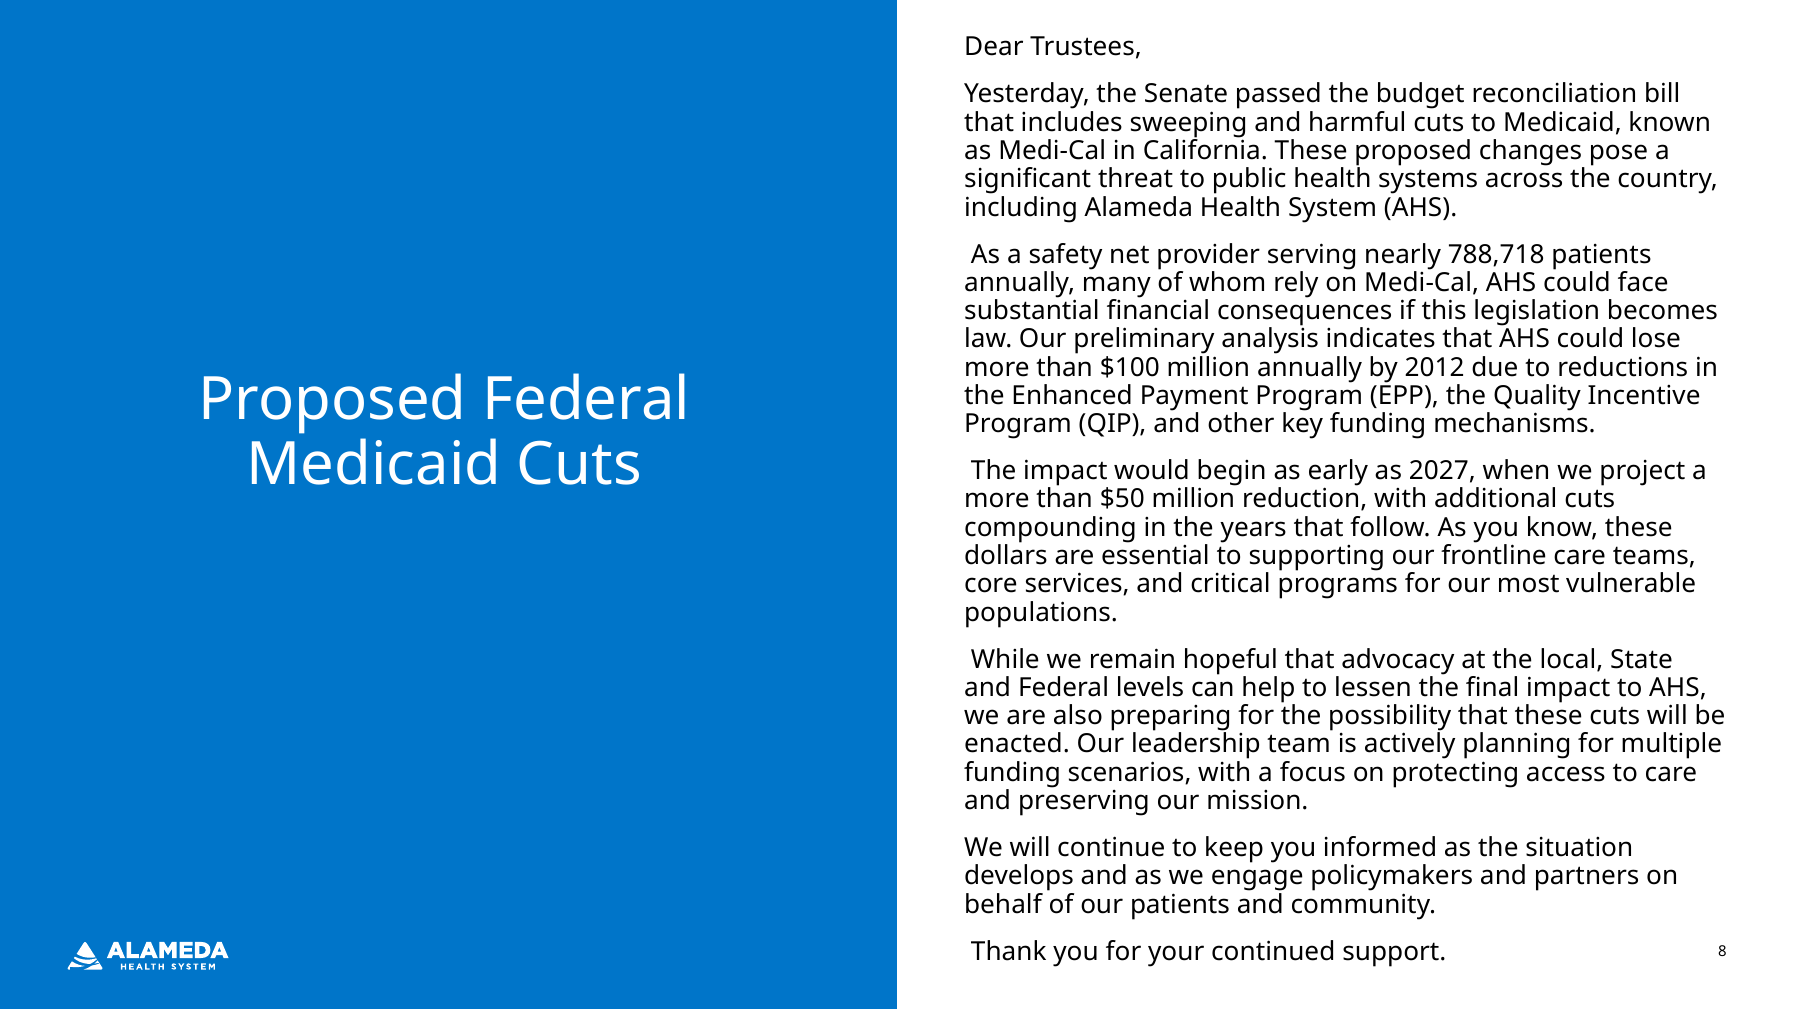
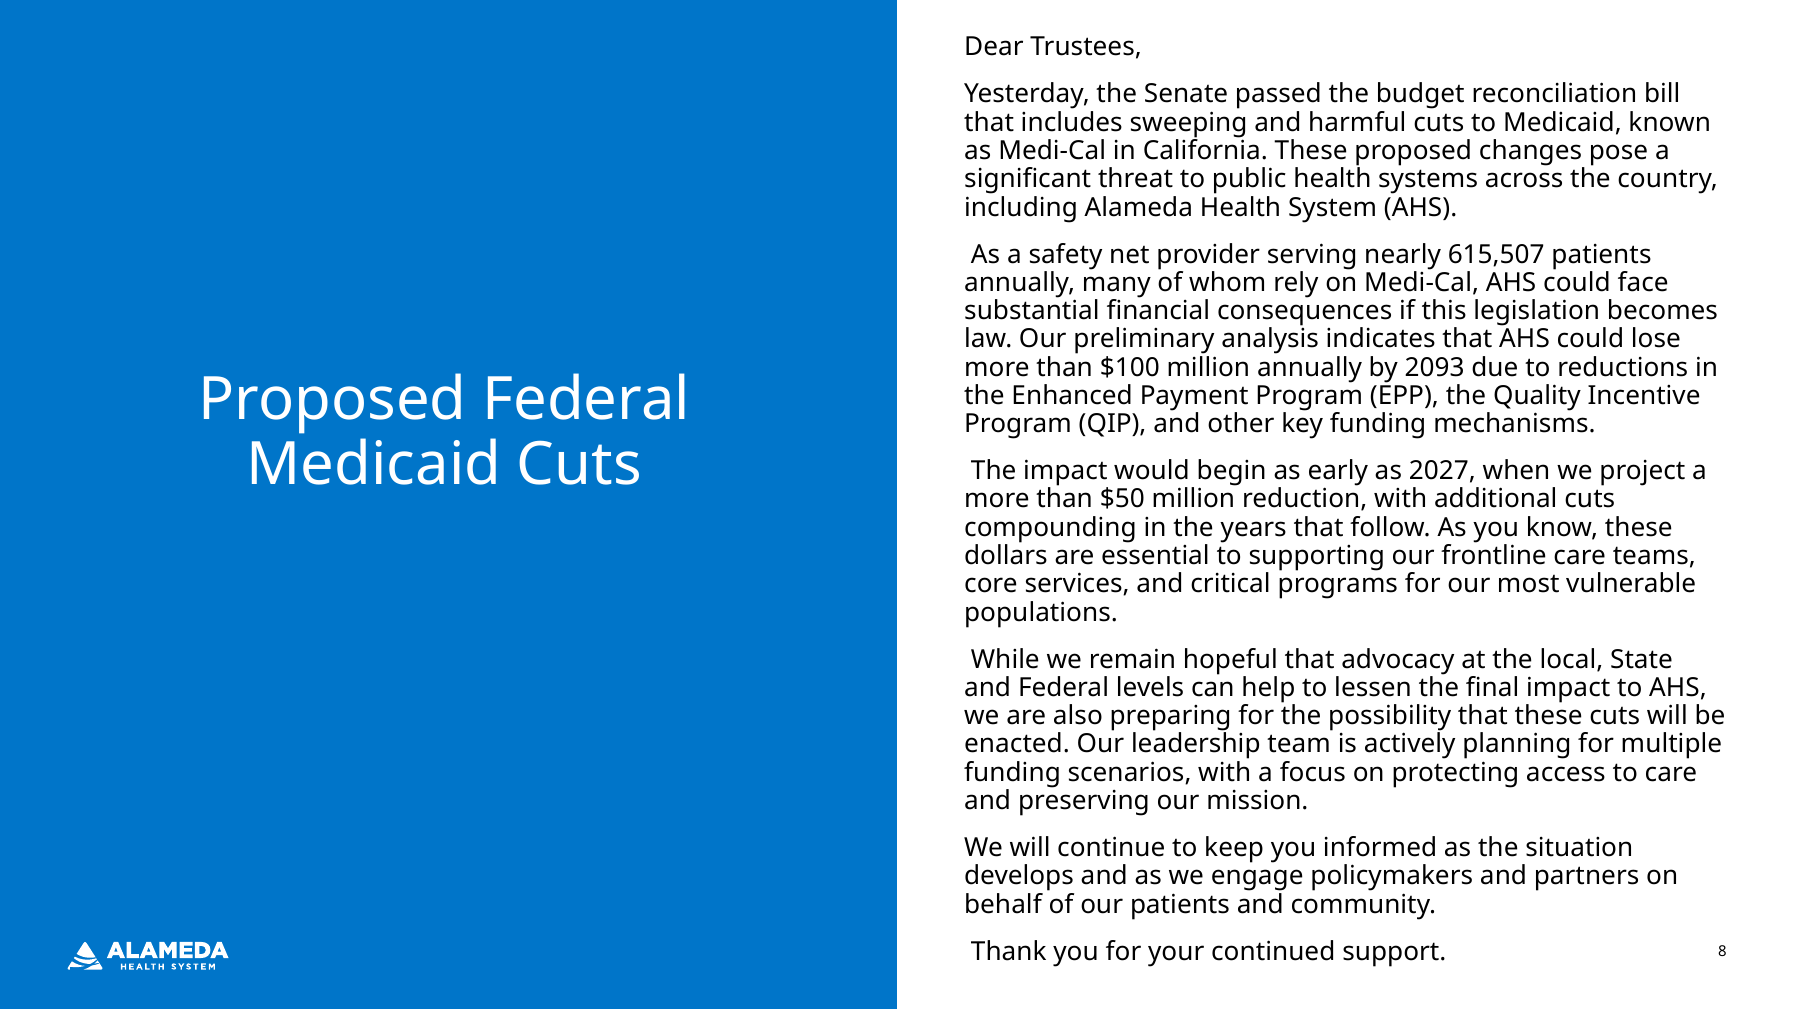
788,718: 788,718 -> 615,507
2012: 2012 -> 2093
